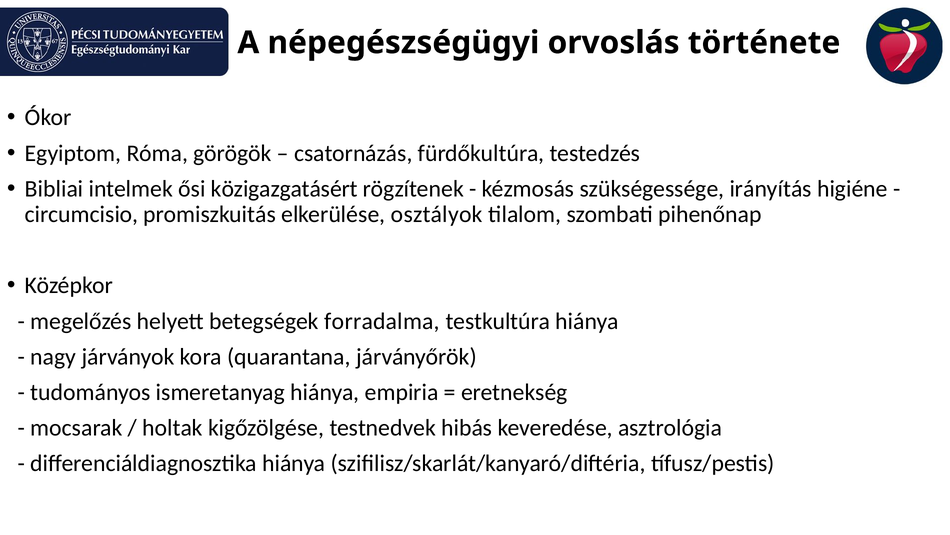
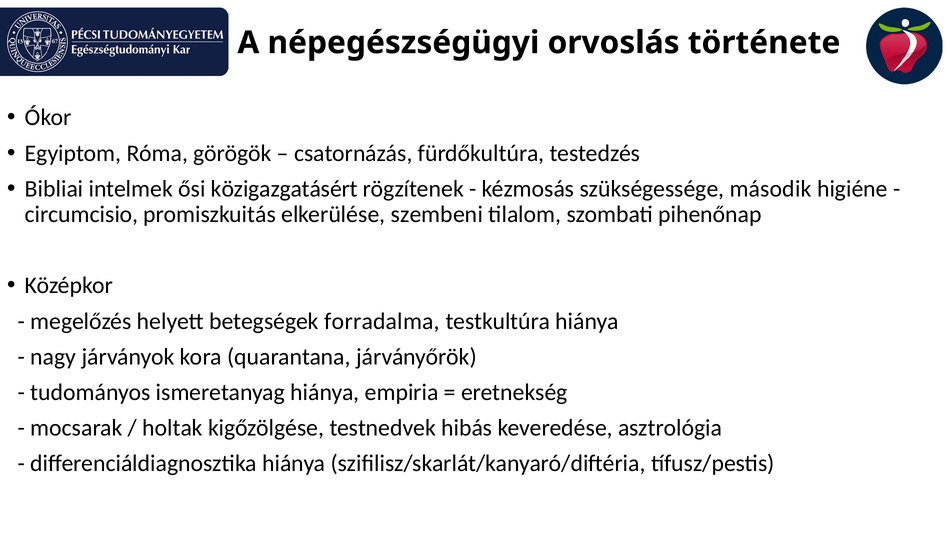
irányítás: irányítás -> második
osztályok: osztályok -> szembeni
